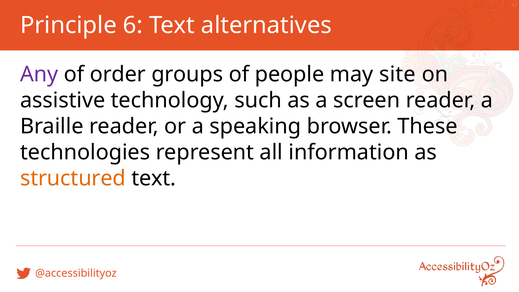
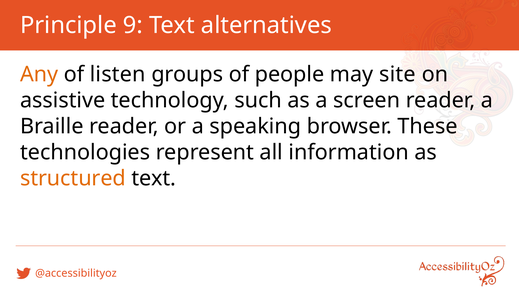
6: 6 -> 9
Any colour: purple -> orange
order: order -> listen
